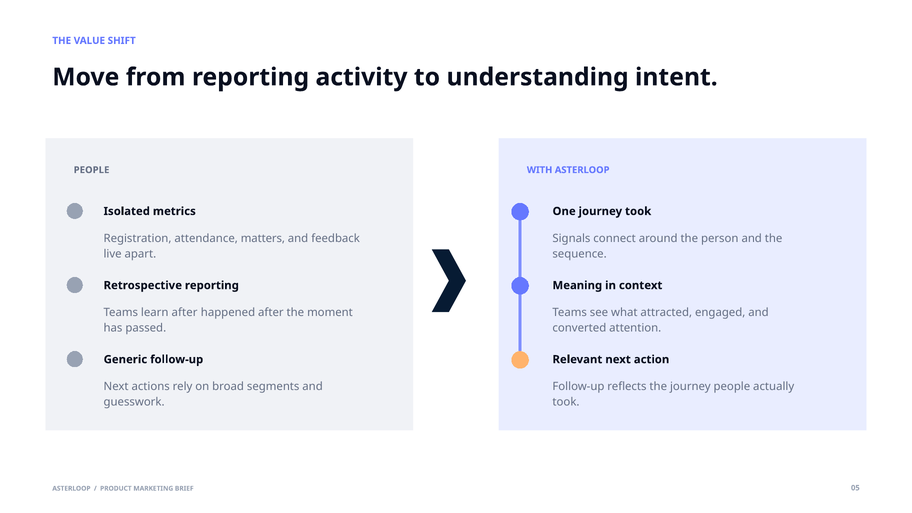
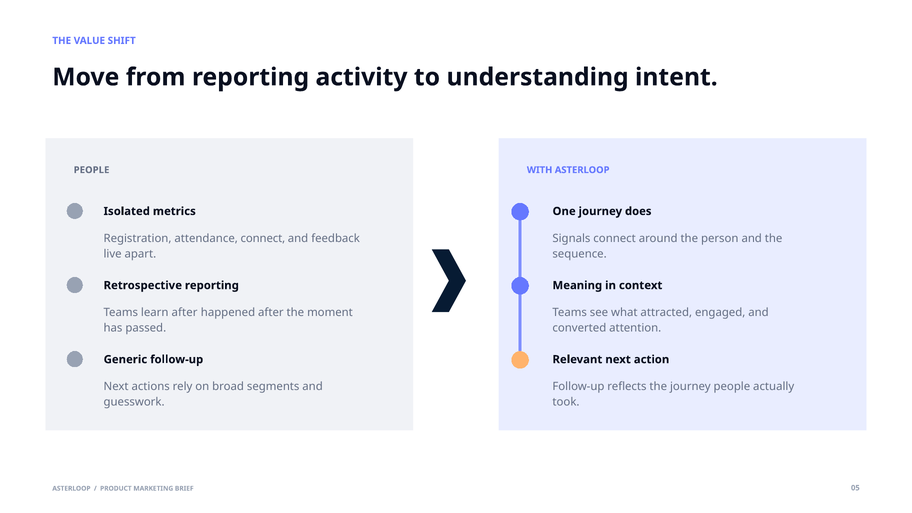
journey took: took -> does
attendance matters: matters -> connect
